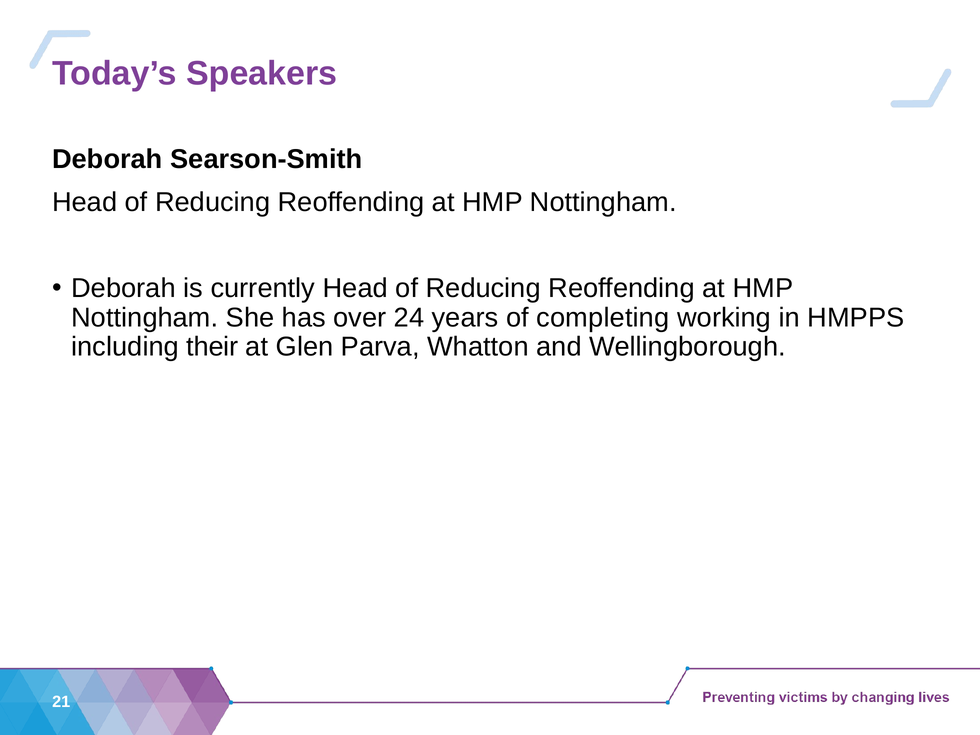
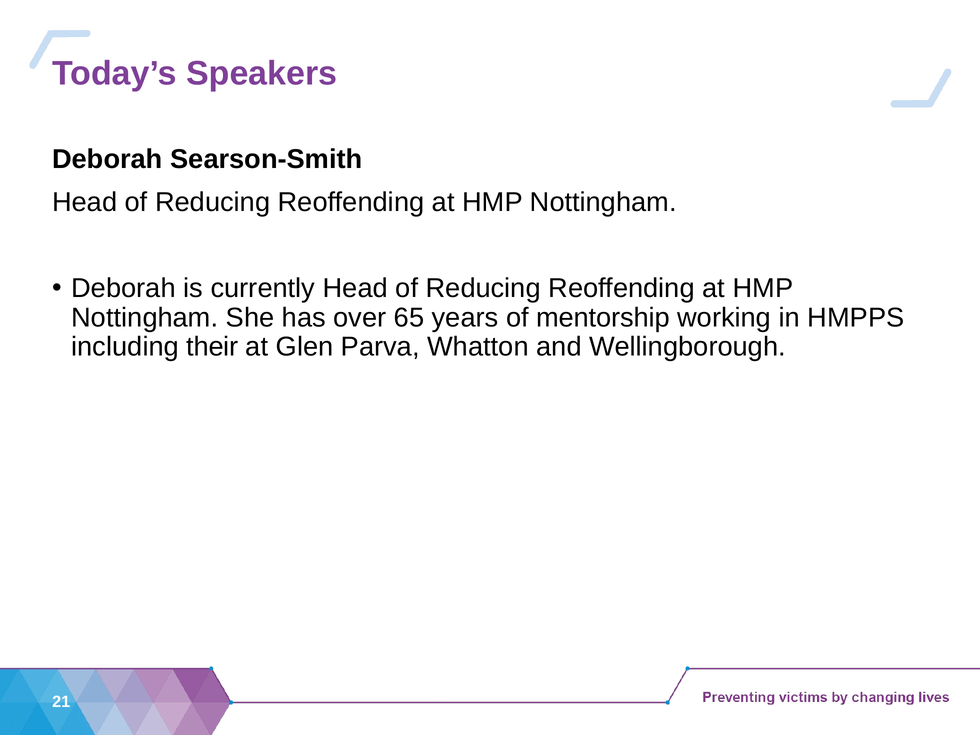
24: 24 -> 65
completing: completing -> mentorship
